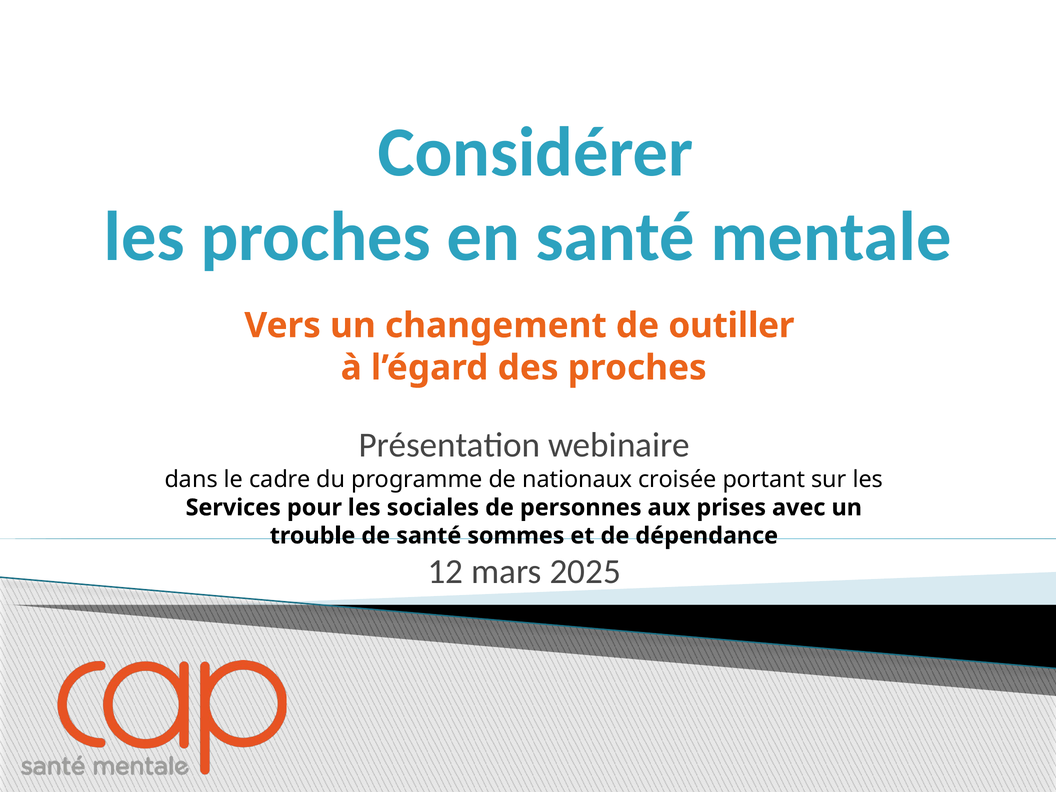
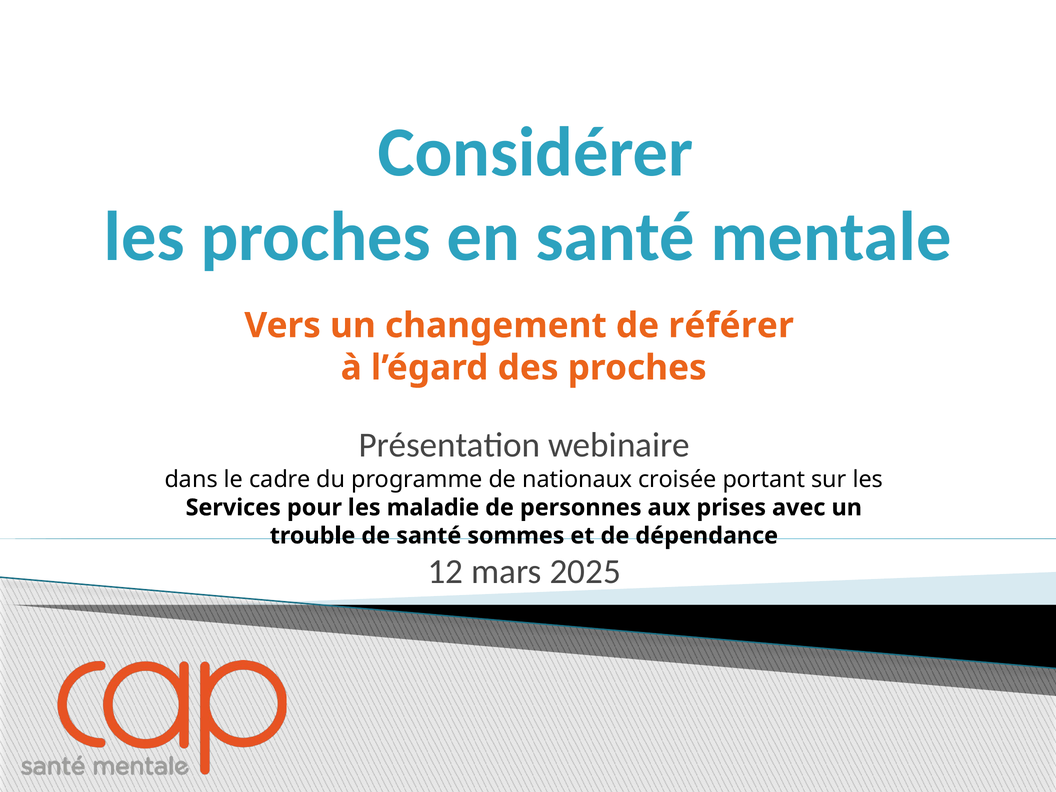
outiller: outiller -> référer
sociales: sociales -> maladie
